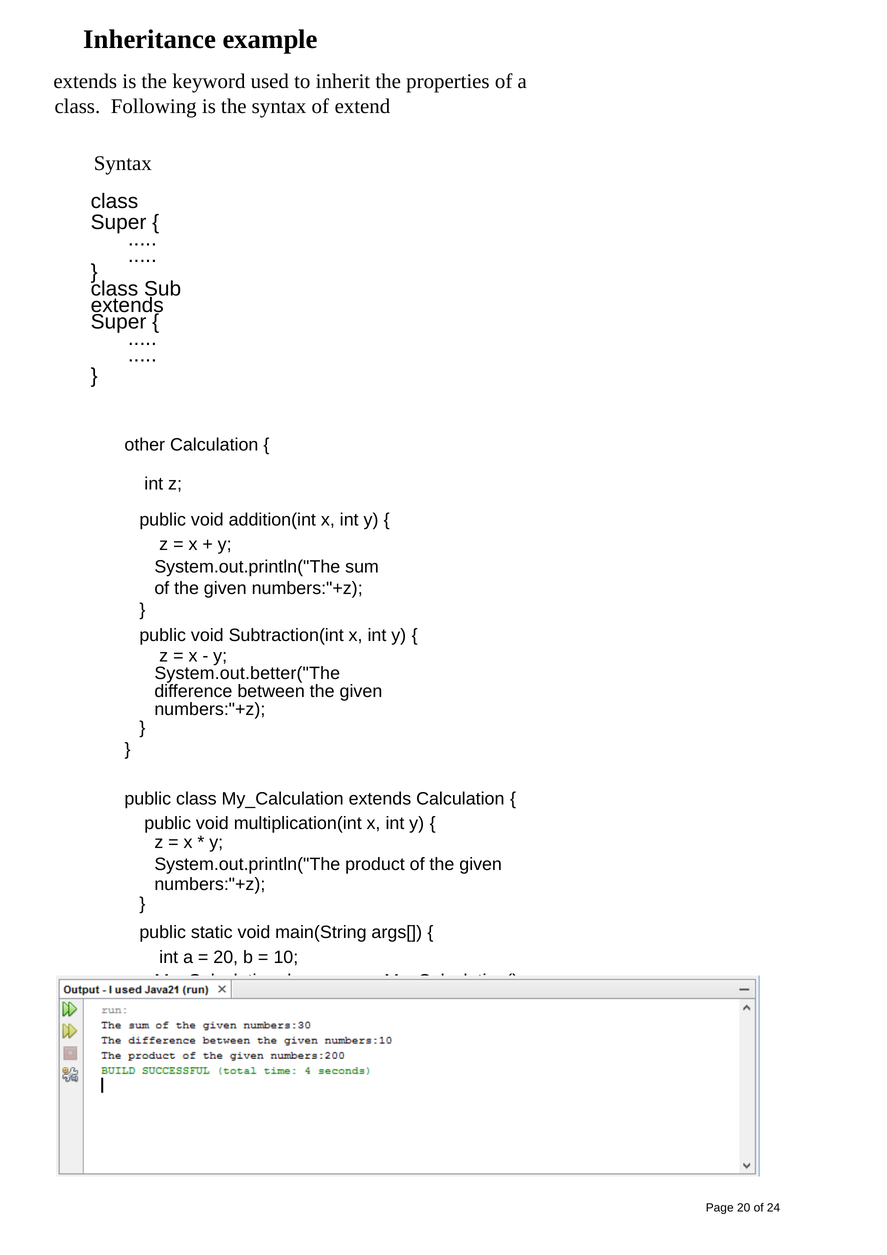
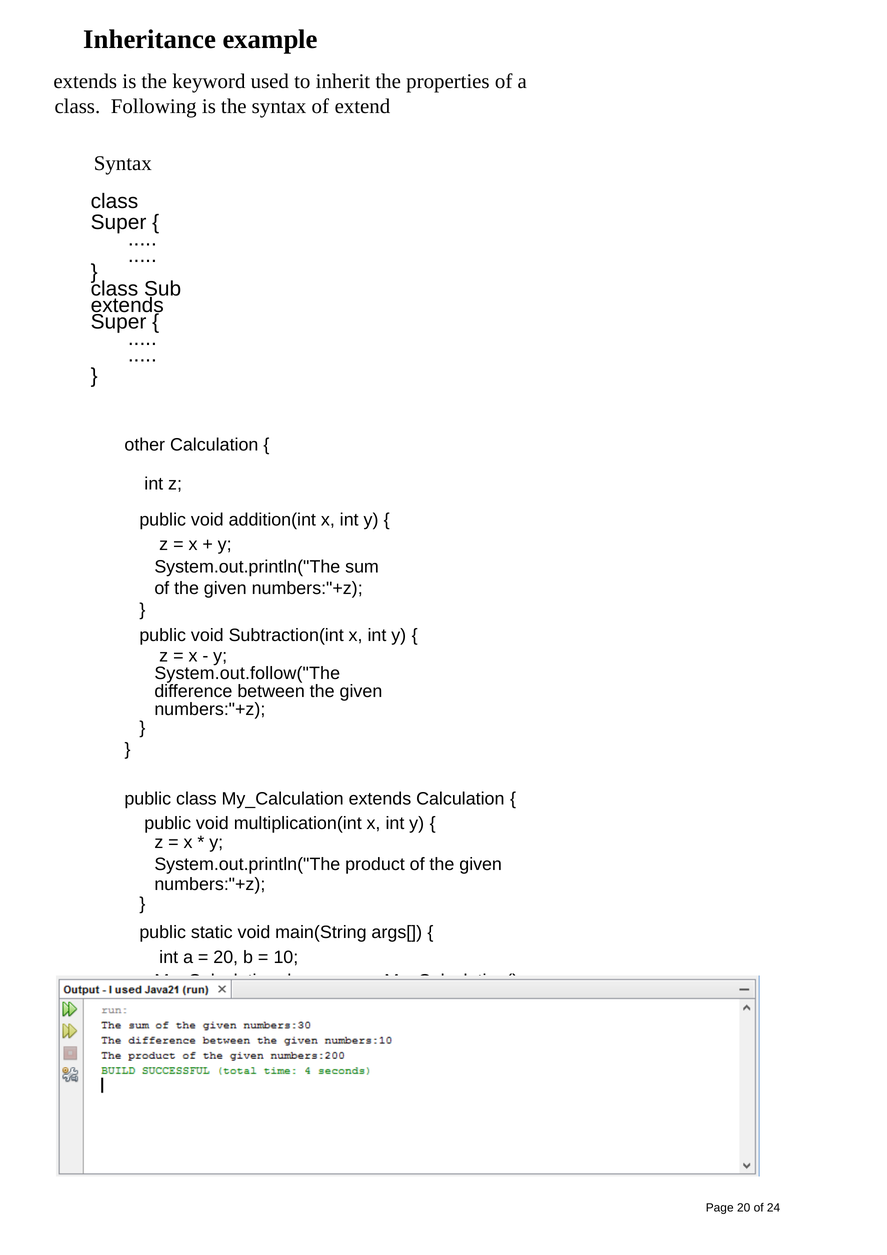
System.out.better("The: System.out.better("The -> System.out.follow("The
